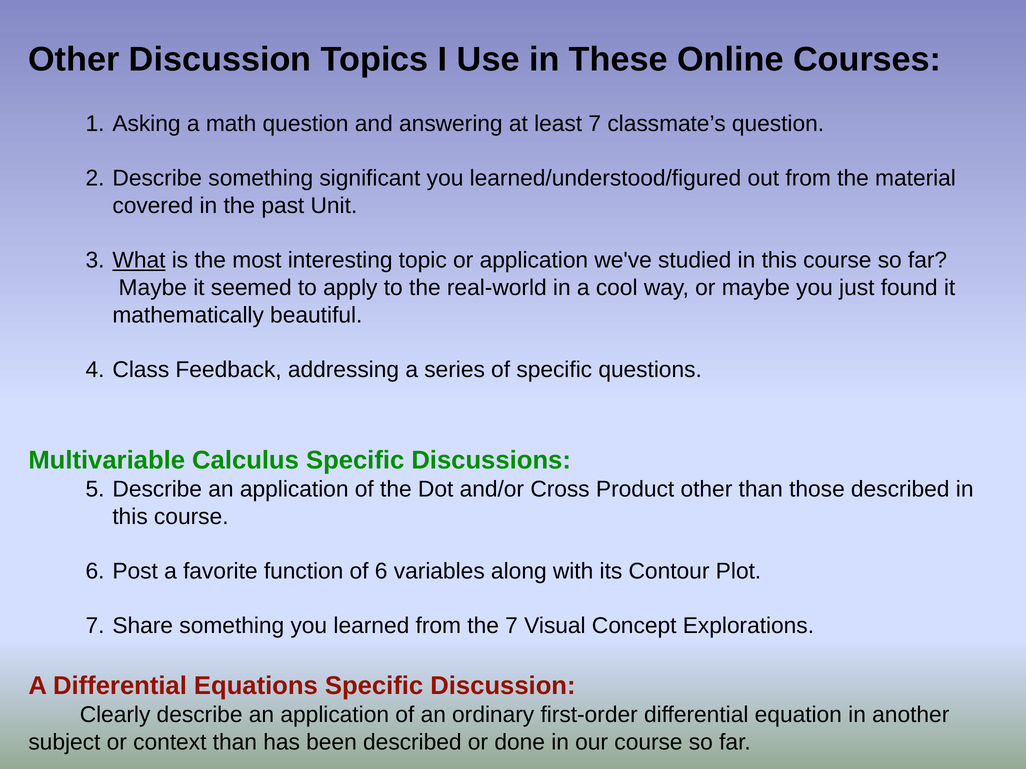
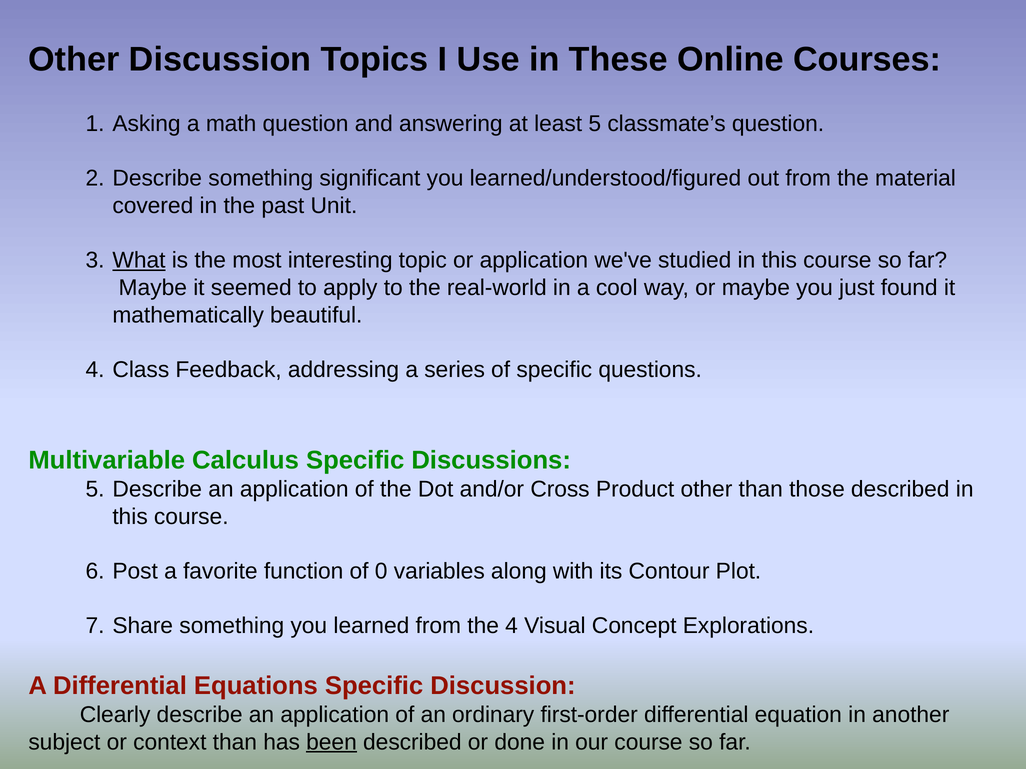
least 7: 7 -> 5
of 6: 6 -> 0
the 7: 7 -> 4
been underline: none -> present
